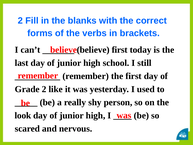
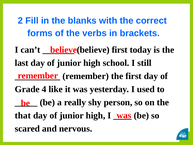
Grade 2: 2 -> 4
look: look -> that
